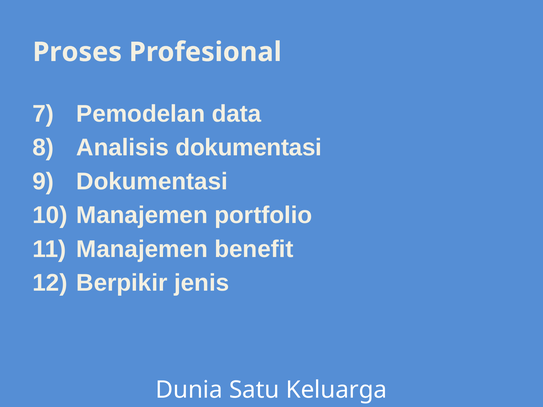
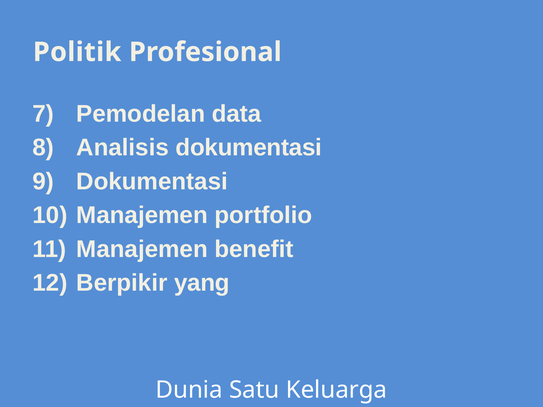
Proses: Proses -> Politik
jenis: jenis -> yang
